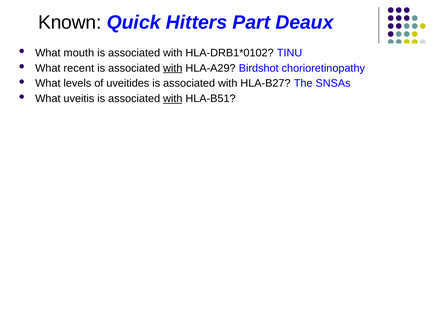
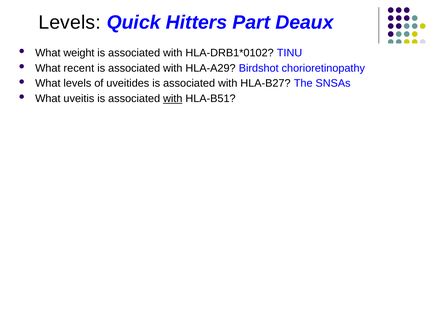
Known at (70, 22): Known -> Levels
mouth: mouth -> weight
with at (173, 68) underline: present -> none
